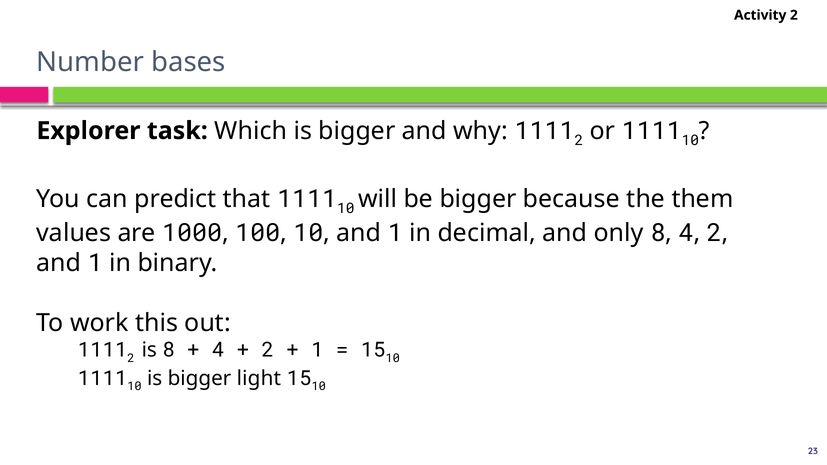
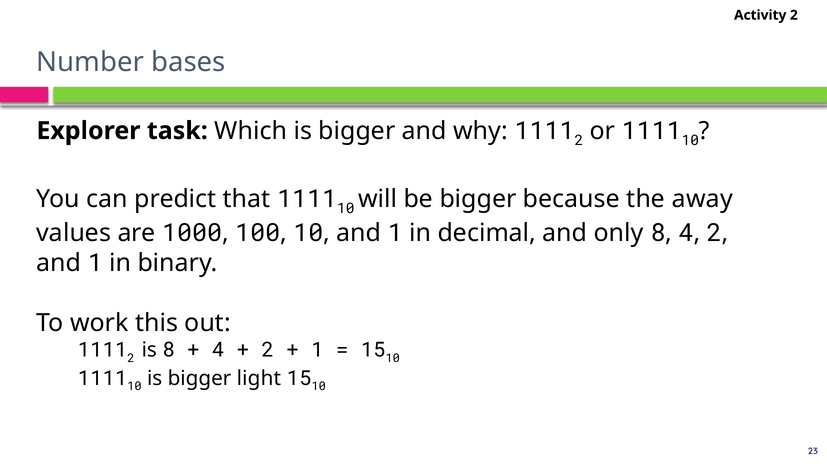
them: them -> away
